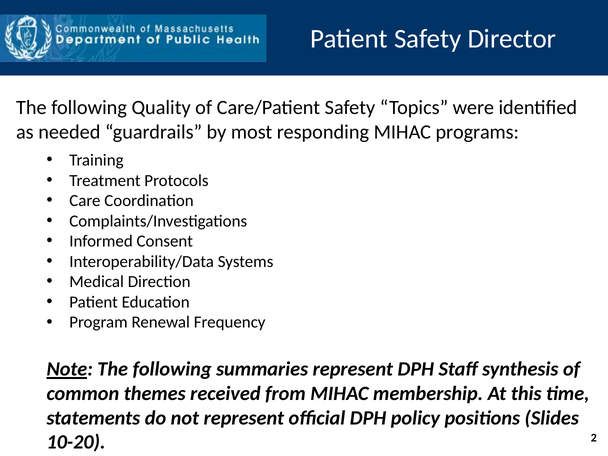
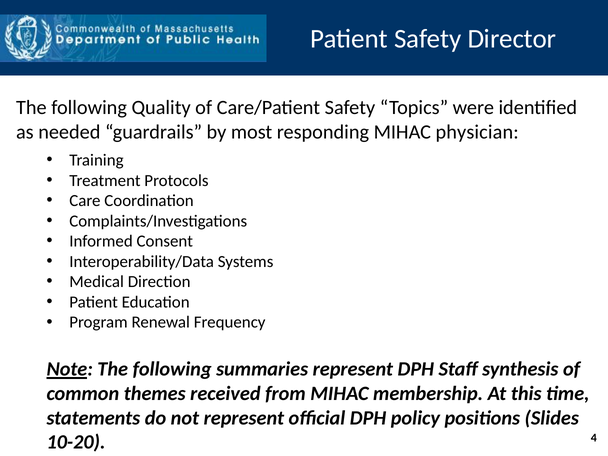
programs: programs -> physician
2: 2 -> 4
